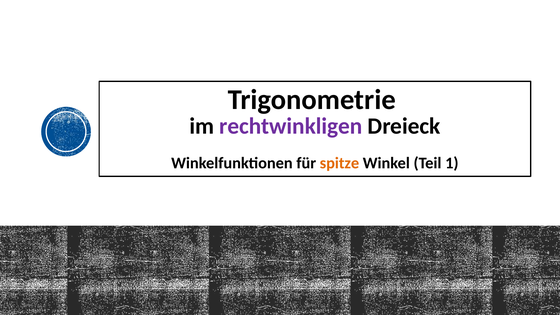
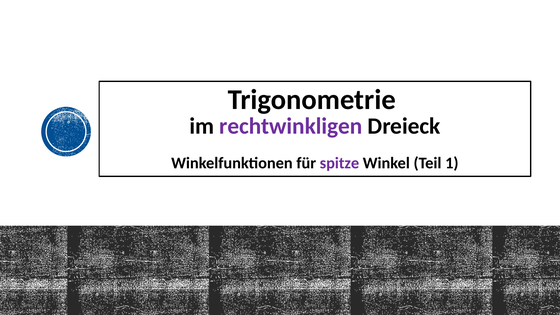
spitze colour: orange -> purple
